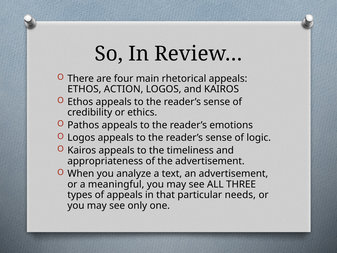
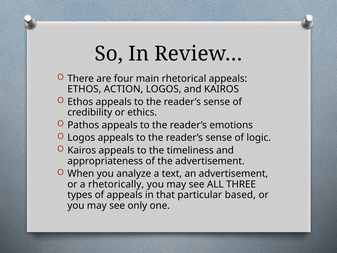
meaningful: meaningful -> rhetorically
needs: needs -> based
